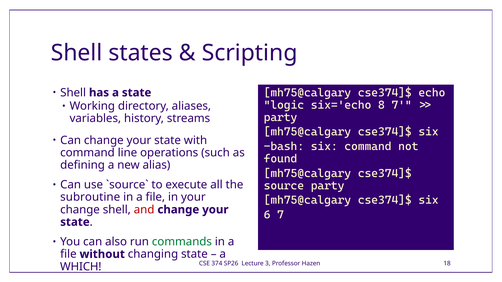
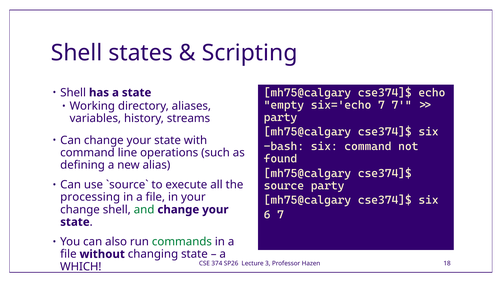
logic: logic -> empty
six='echo 8: 8 -> 7
subroutine: subroutine -> processing
and colour: red -> green
